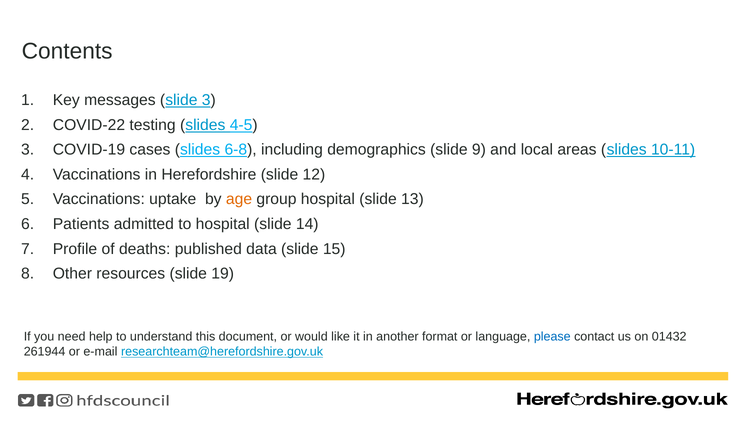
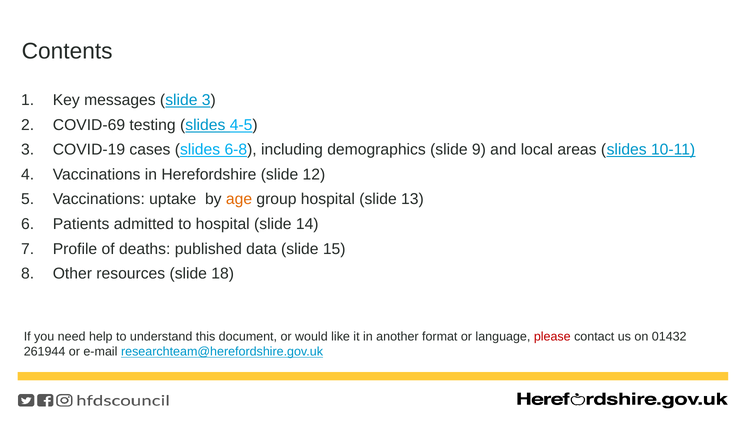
COVID-22: COVID-22 -> COVID-69
19: 19 -> 18
please colour: blue -> red
